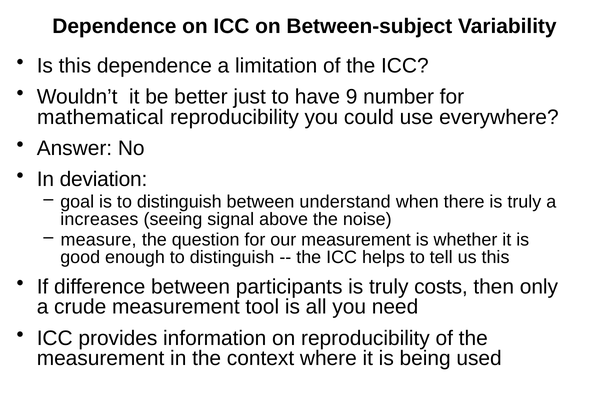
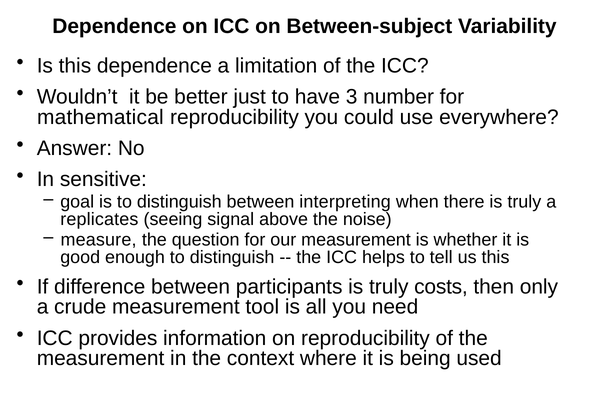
9: 9 -> 3
deviation: deviation -> sensitive
understand: understand -> interpreting
increases: increases -> replicates
